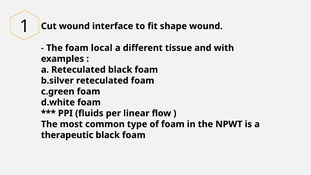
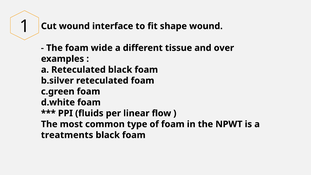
local: local -> wide
with: with -> over
therapeutic: therapeutic -> treatments
